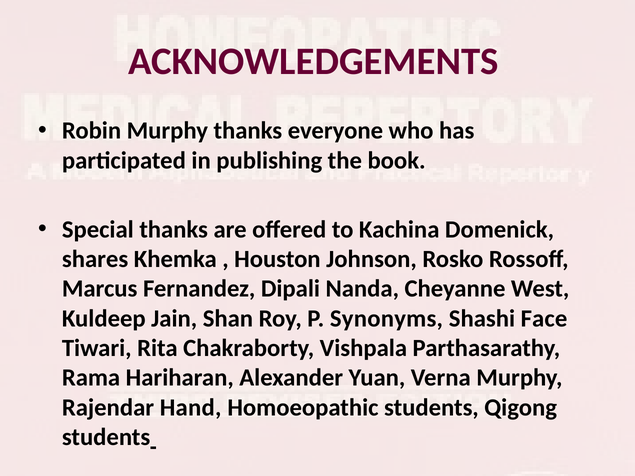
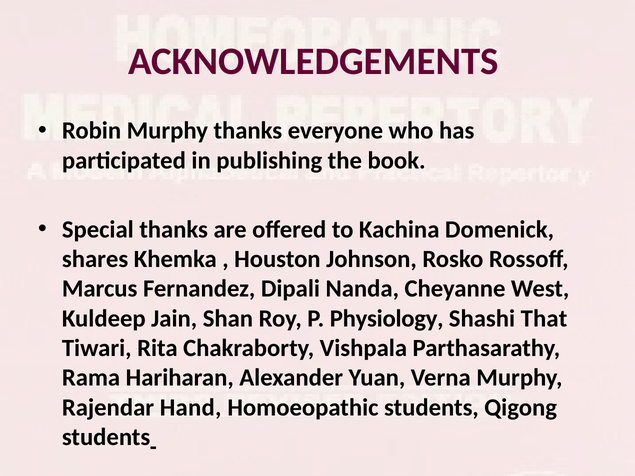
Synonyms: Synonyms -> Physiology
Face: Face -> That
